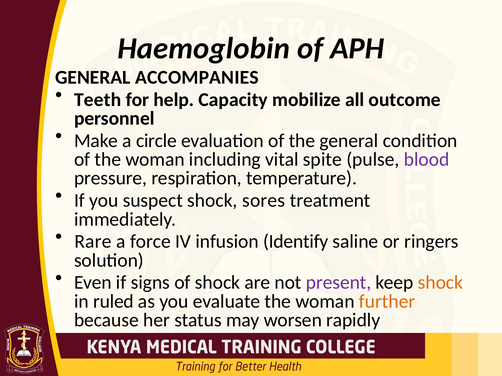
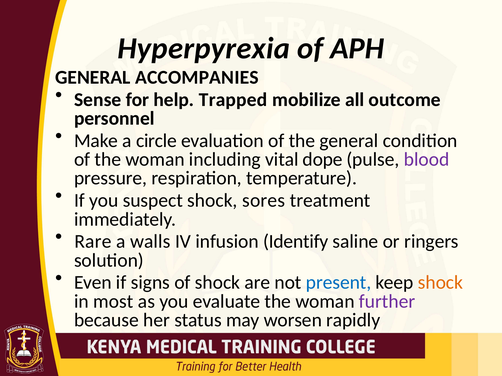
Haemoglobin: Haemoglobin -> Hyperpyrexia
Teeth: Teeth -> Sense
Capacity: Capacity -> Trapped
spite: spite -> dope
force: force -> walls
present colour: purple -> blue
ruled: ruled -> most
further colour: orange -> purple
